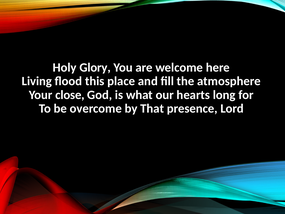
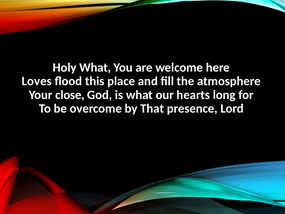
Holy Glory: Glory -> What
Living: Living -> Loves
